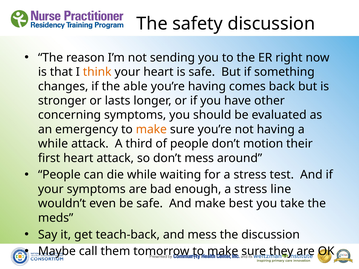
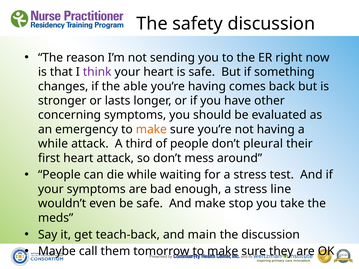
think colour: orange -> purple
motion: motion -> pleural
best: best -> stop
and mess: mess -> main
